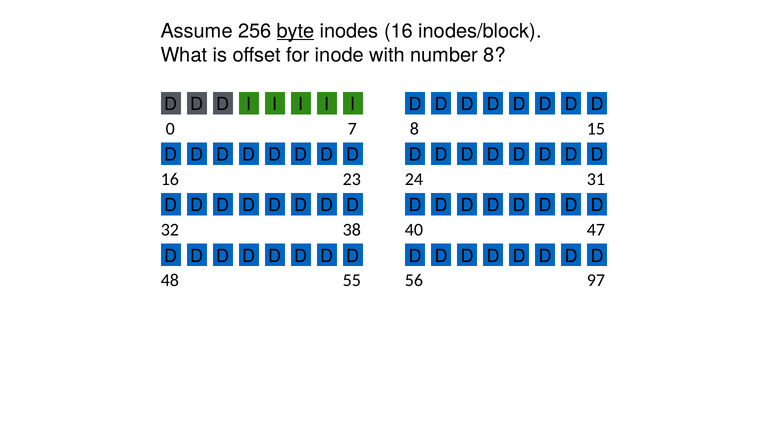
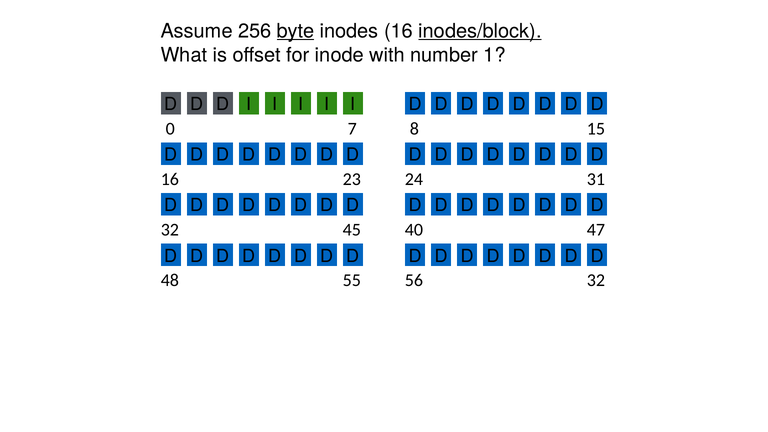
inodes/block underline: none -> present
number 8: 8 -> 1
38: 38 -> 45
56 97: 97 -> 32
